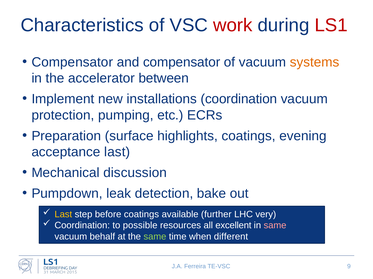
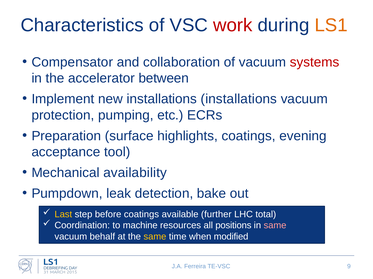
LS1 colour: red -> orange
and compensator: compensator -> collaboration
systems colour: orange -> red
installations coordination: coordination -> installations
acceptance last: last -> tool
discussion: discussion -> availability
very: very -> total
possible: possible -> machine
excellent: excellent -> positions
same at (155, 237) colour: light green -> yellow
different: different -> modified
